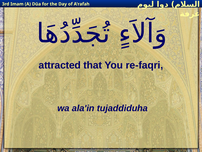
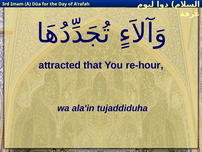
re-faqri: re-faqri -> re-hour
